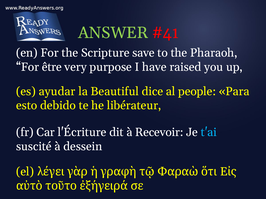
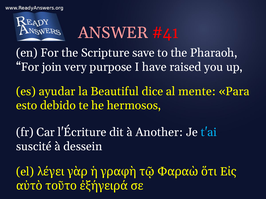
ANSWER colour: light green -> pink
être: être -> join
people: people -> mente
libérateur: libérateur -> hermosos
Recevoir: Recevoir -> Another
